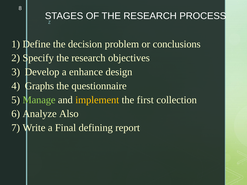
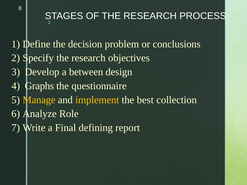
enhance: enhance -> between
Manage colour: light green -> yellow
first: first -> best
Also: Also -> Role
